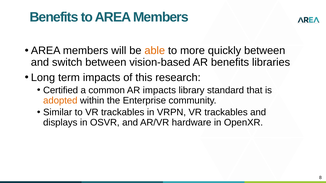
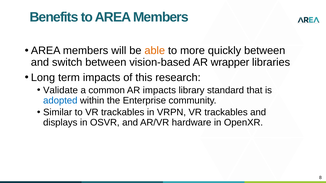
AR benefits: benefits -> wrapper
Certified: Certified -> Validate
adopted colour: orange -> blue
